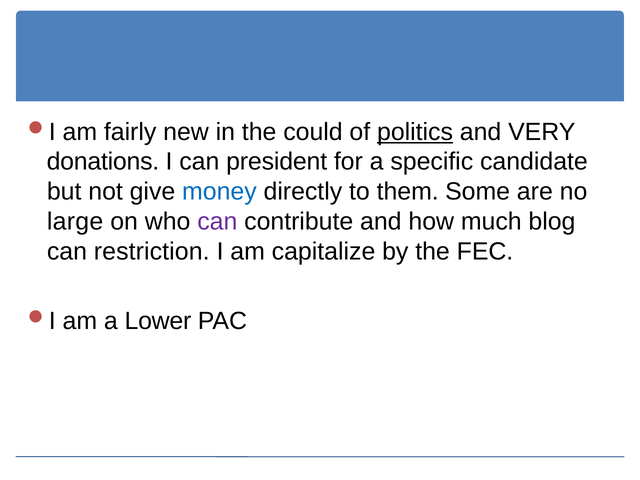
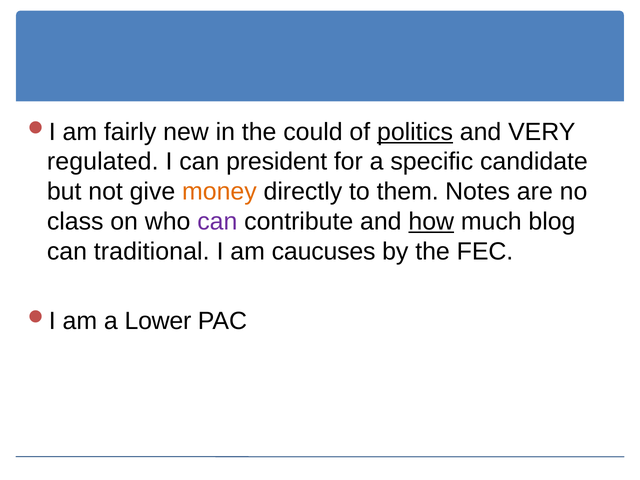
donations: donations -> regulated
money colour: blue -> orange
Some: Some -> Notes
large: large -> class
how underline: none -> present
restriction: restriction -> traditional
capitalize: capitalize -> caucuses
